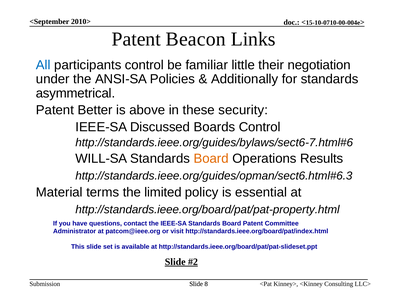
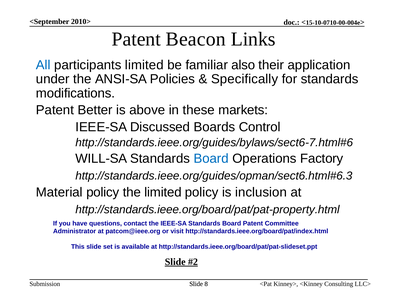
participants control: control -> limited
little: little -> also
negotiation: negotiation -> application
Additionally: Additionally -> Specifically
asymmetrical: asymmetrical -> modifications
security: security -> markets
Board at (211, 158) colour: orange -> blue
Results: Results -> Factory
Material terms: terms -> policy
essential: essential -> inclusion
